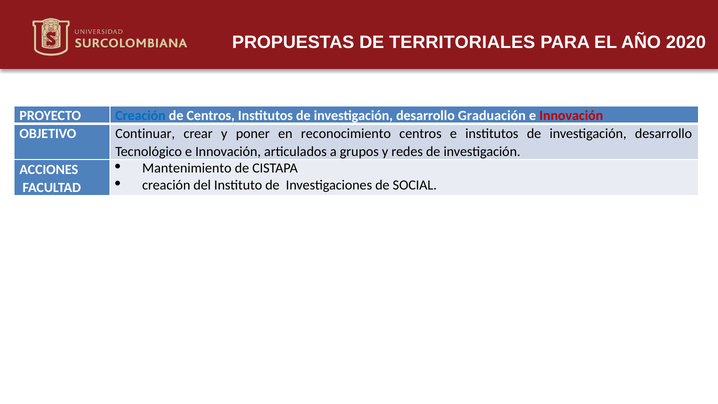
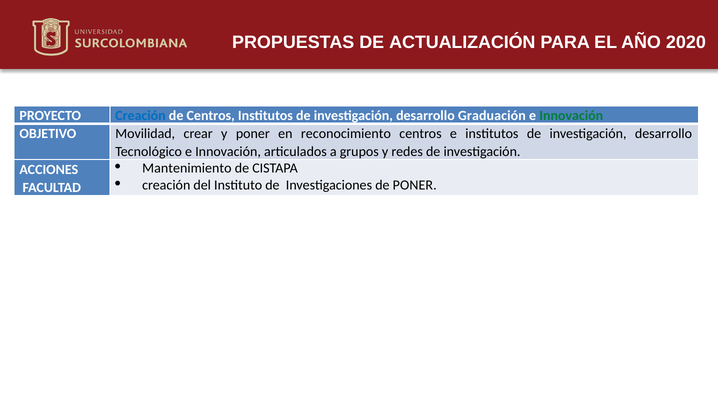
TERRITORIALES: TERRITORIALES -> ACTUALIZACIÓN
Innovación at (571, 116) colour: red -> green
Continuar: Continuar -> Movilidad
de SOCIAL: SOCIAL -> PONER
